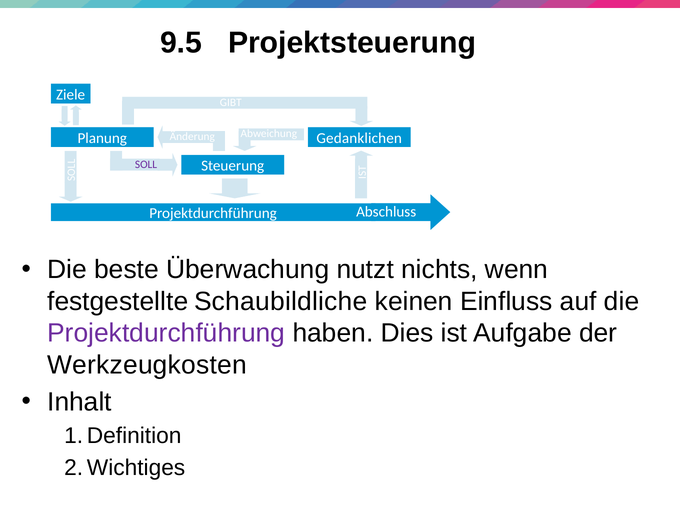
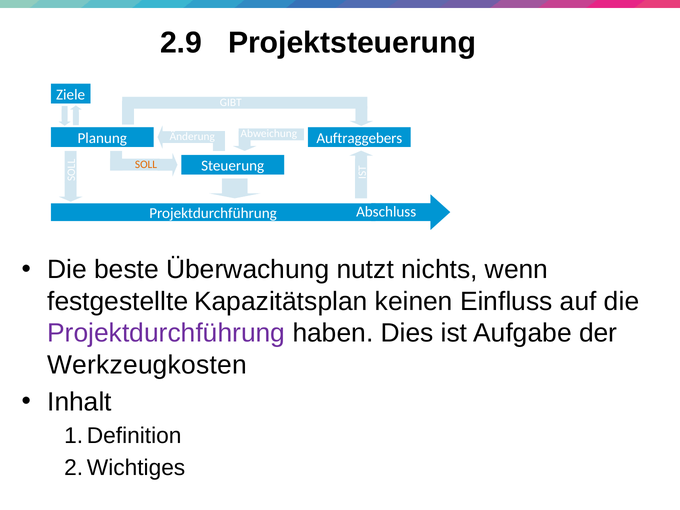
9.5: 9.5 -> 2.9
Gedanklichen: Gedanklichen -> Auftraggebers
SOLL colour: purple -> orange
Schaubildliche: Schaubildliche -> Kapazitätsplan
